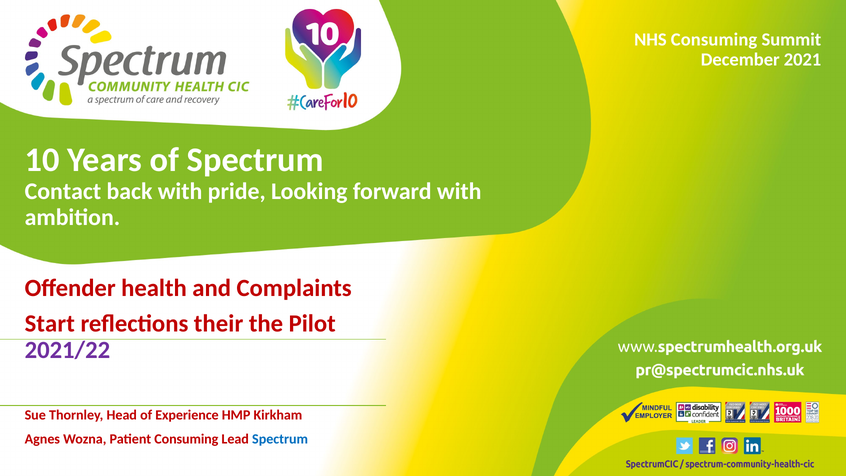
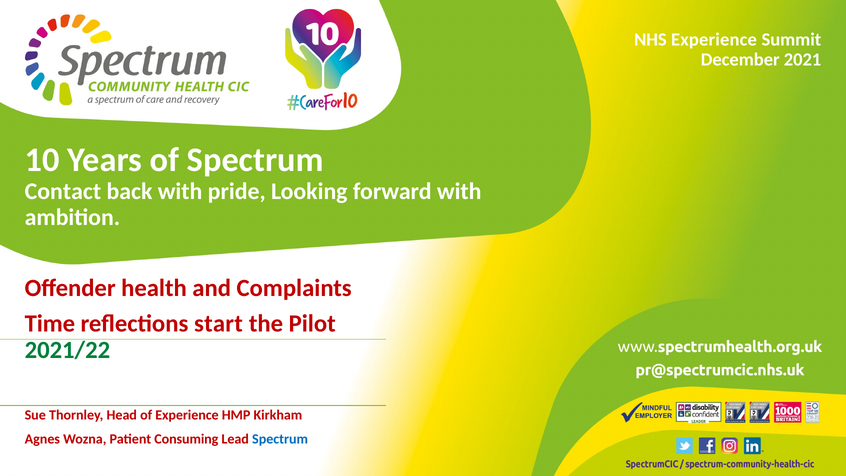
NHS Consuming: Consuming -> Experience
Start: Start -> Time
their: their -> start
2021/22 colour: purple -> green
